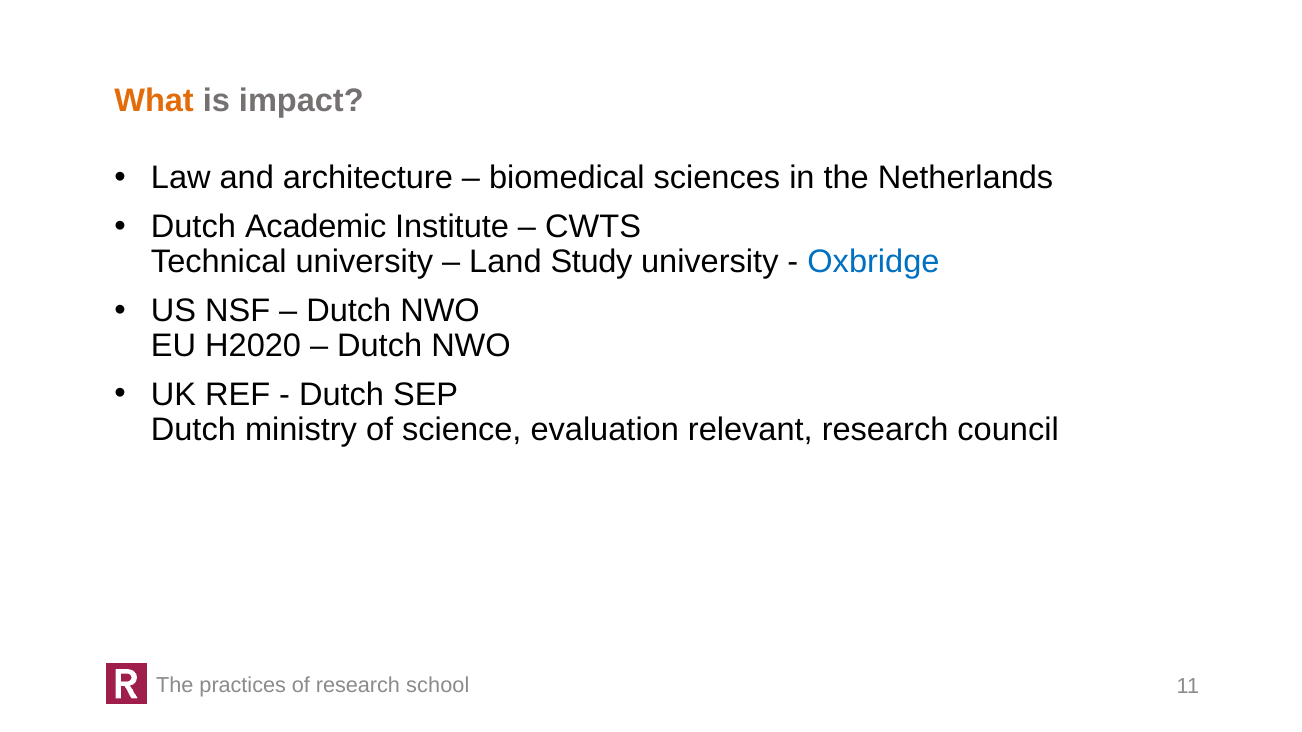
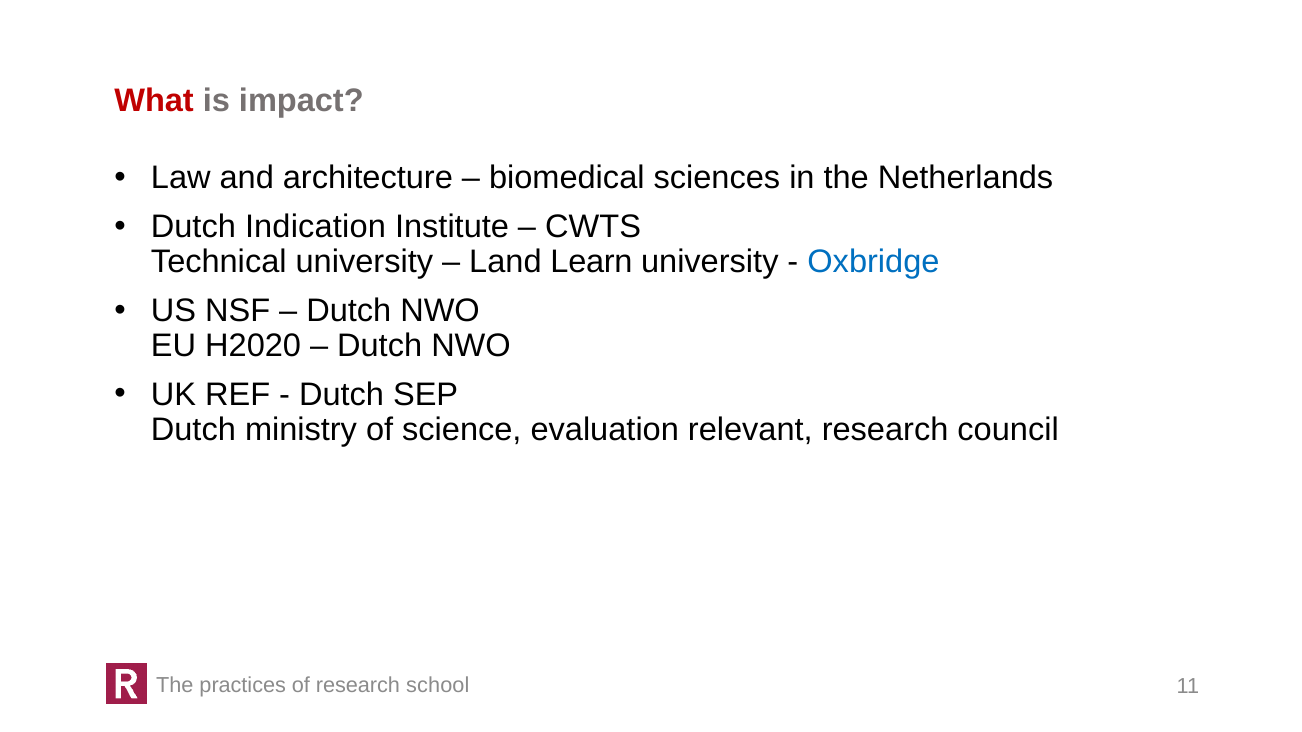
What colour: orange -> red
Academic: Academic -> Indication
Study: Study -> Learn
